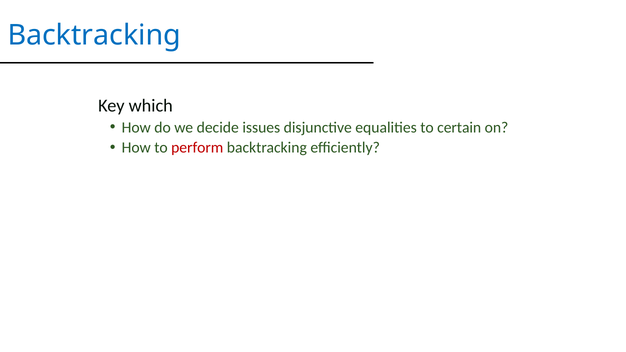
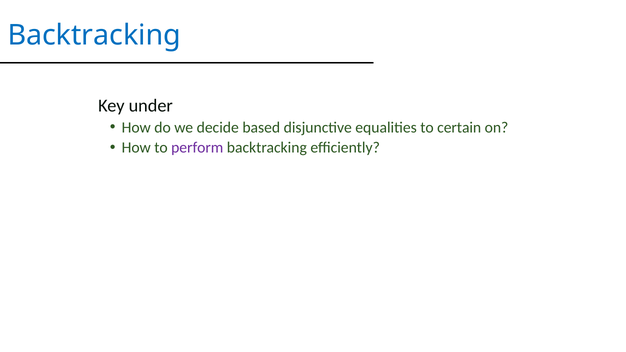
which: which -> under
issues: issues -> based
perform colour: red -> purple
